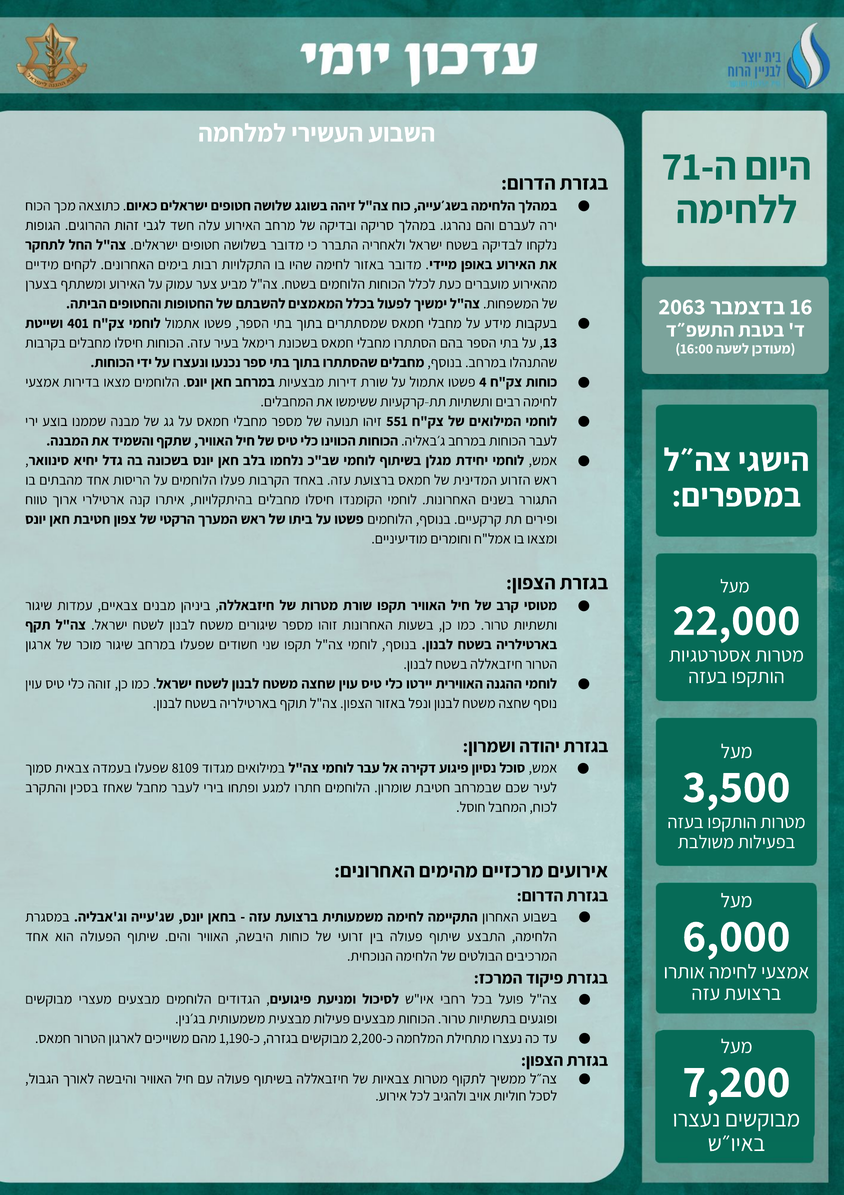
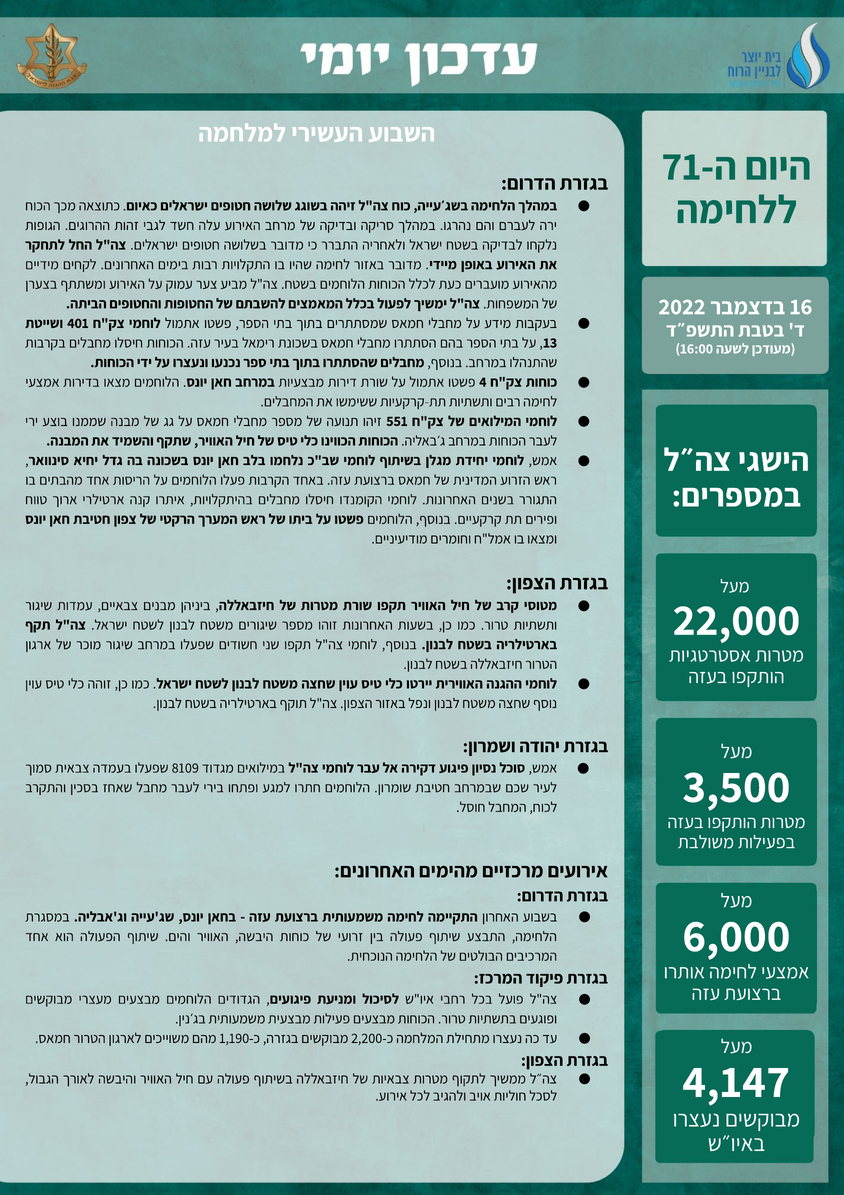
2063: 2063 -> 2022
7,200: 7,200 -> 4,147
